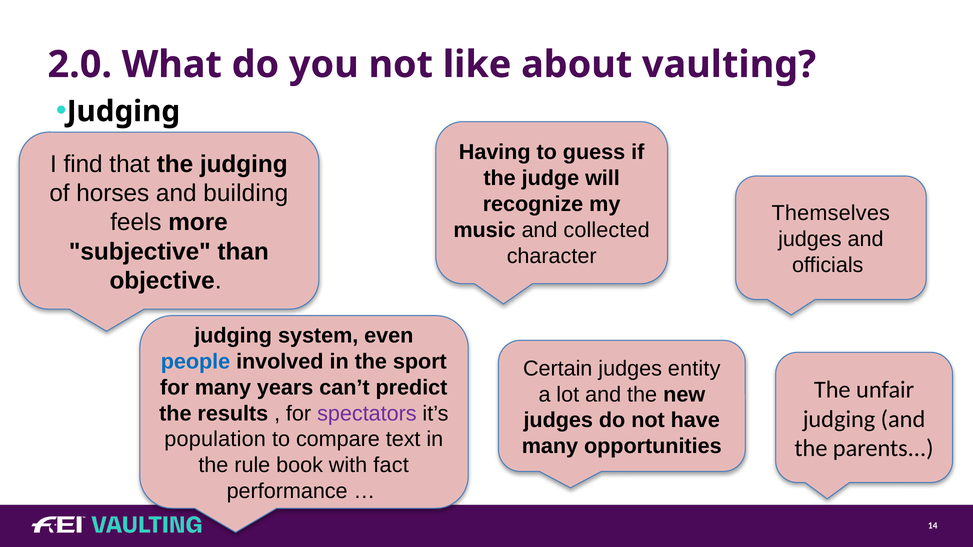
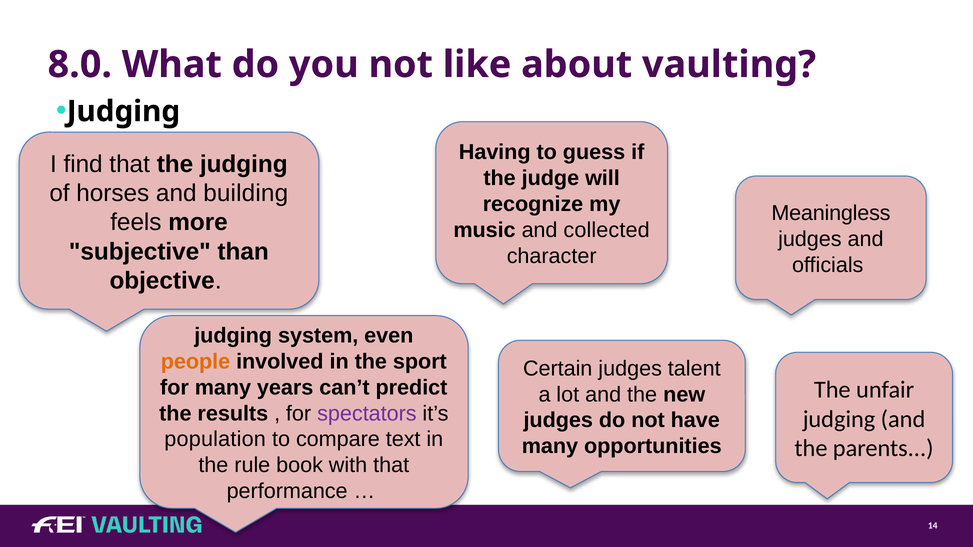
2.0: 2.0 -> 8.0
Themselves: Themselves -> Meaningless
people colour: blue -> orange
entity: entity -> talent
with fact: fact -> that
